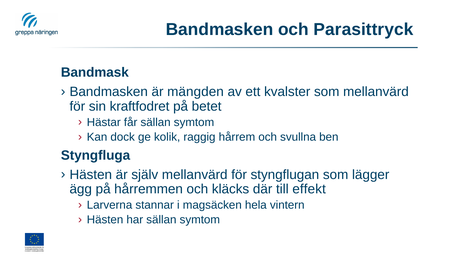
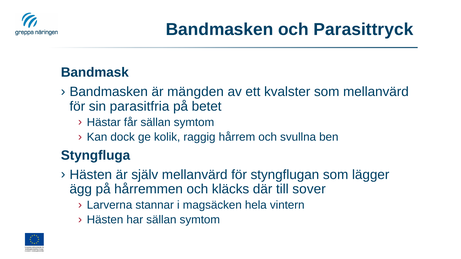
kraftfodret: kraftfodret -> parasitfria
effekt: effekt -> sover
